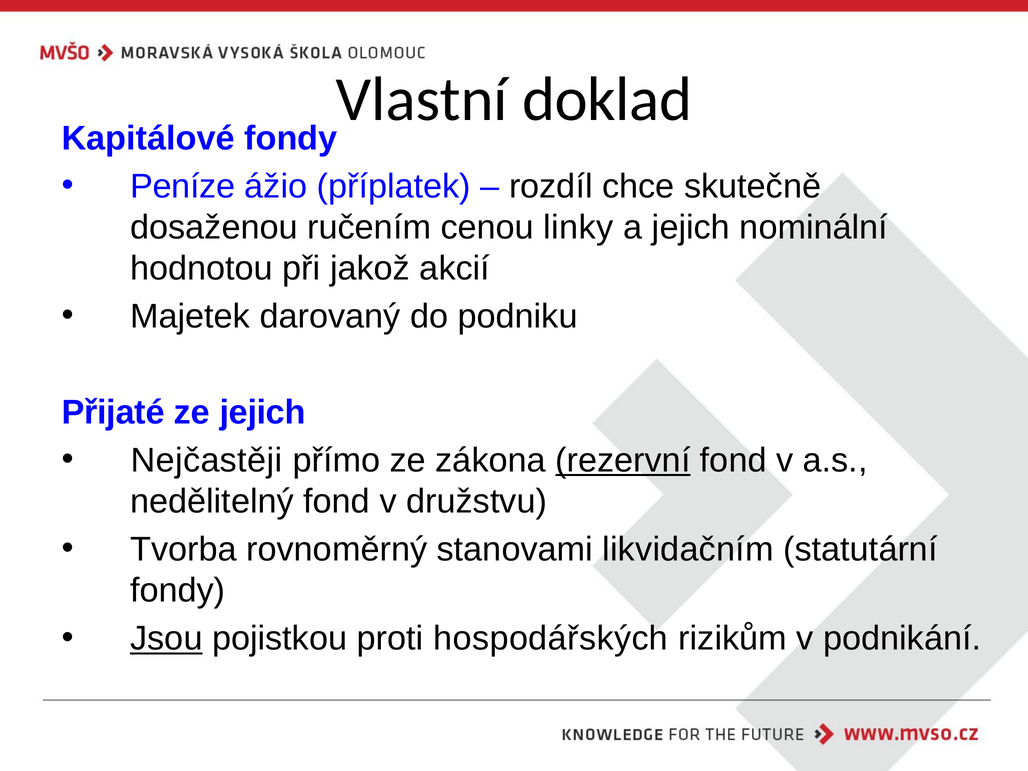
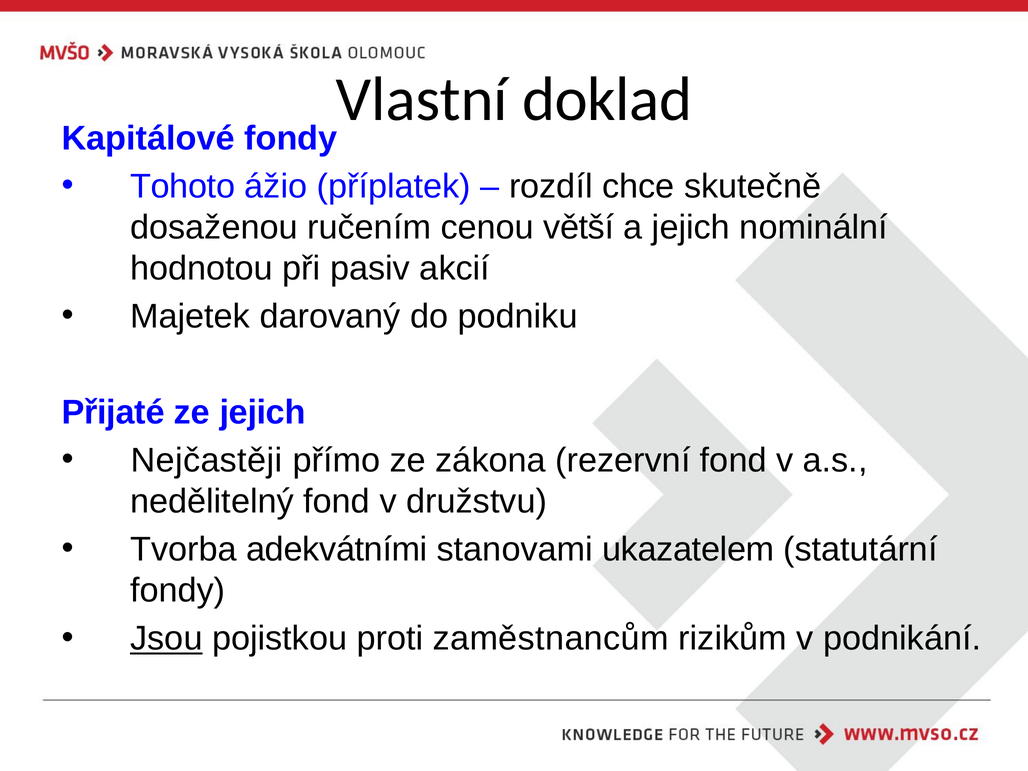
Peníze: Peníze -> Tohoto
linky: linky -> větší
jakož: jakož -> pasiv
rezervní underline: present -> none
rovnoměrný: rovnoměrný -> adekvátními
likvidačním: likvidačním -> ukazatelem
hospodářských: hospodářských -> zaměstnancům
